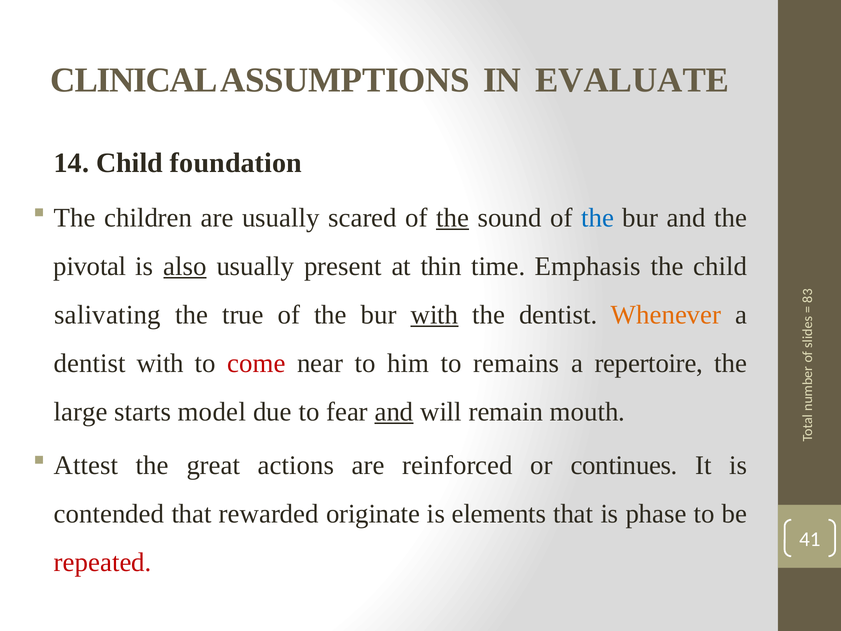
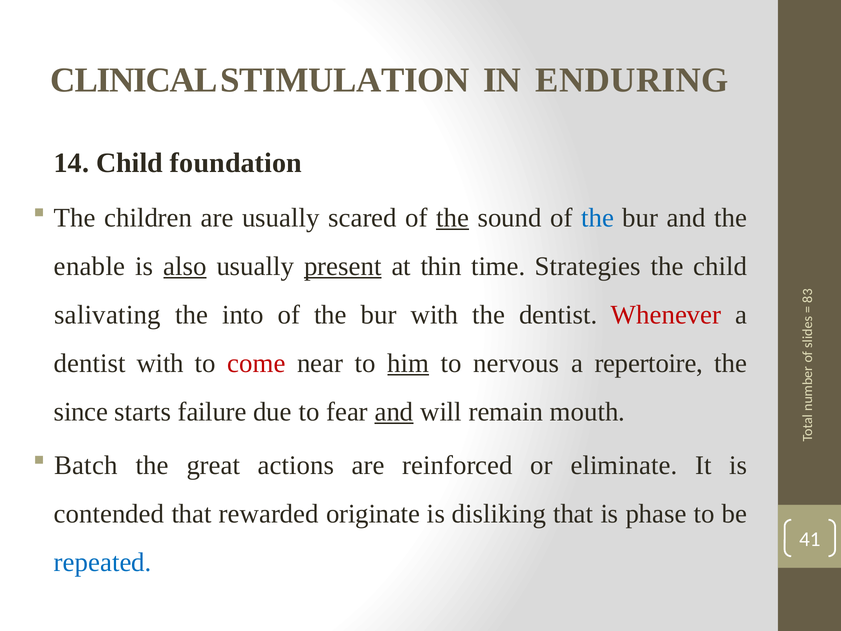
ASSUMPTIONS: ASSUMPTIONS -> STIMULATION
EVALUATE: EVALUATE -> ENDURING
pivotal: pivotal -> enable
present underline: none -> present
Emphasis: Emphasis -> Strategies
true: true -> into
with at (434, 315) underline: present -> none
Whenever colour: orange -> red
him underline: none -> present
remains: remains -> nervous
large: large -> since
model: model -> failure
Attest: Attest -> Batch
continues: continues -> eliminate
elements: elements -> disliking
repeated colour: red -> blue
